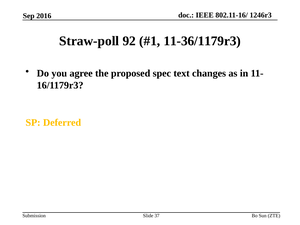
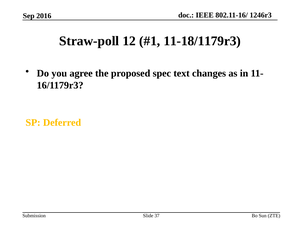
92: 92 -> 12
11-36/1179r3: 11-36/1179r3 -> 11-18/1179r3
